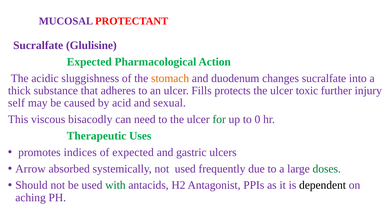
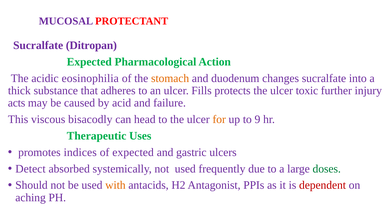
Glulisine: Glulisine -> Ditropan
sluggishness: sluggishness -> eosinophilia
self: self -> acts
sexual: sexual -> failure
need: need -> head
for colour: green -> orange
0: 0 -> 9
Arrow: Arrow -> Detect
with colour: green -> orange
dependent colour: black -> red
